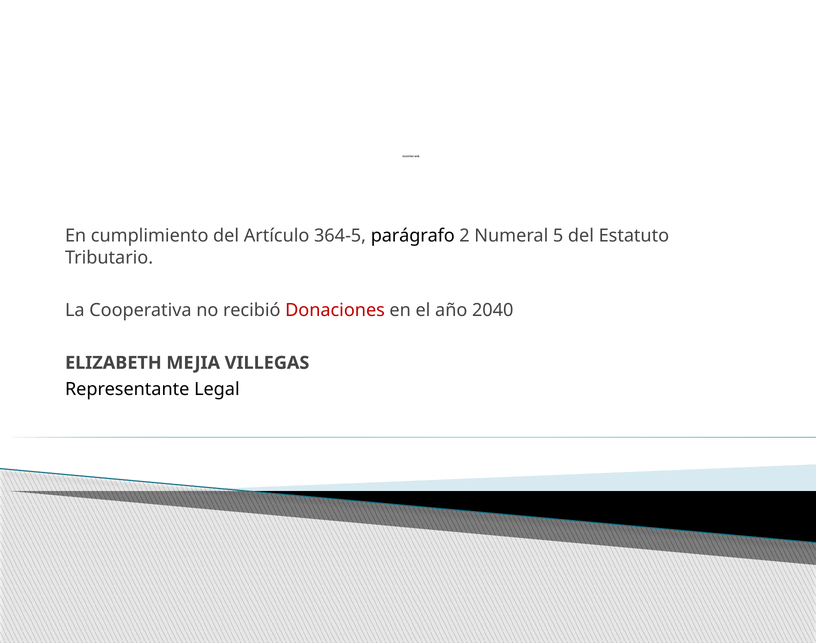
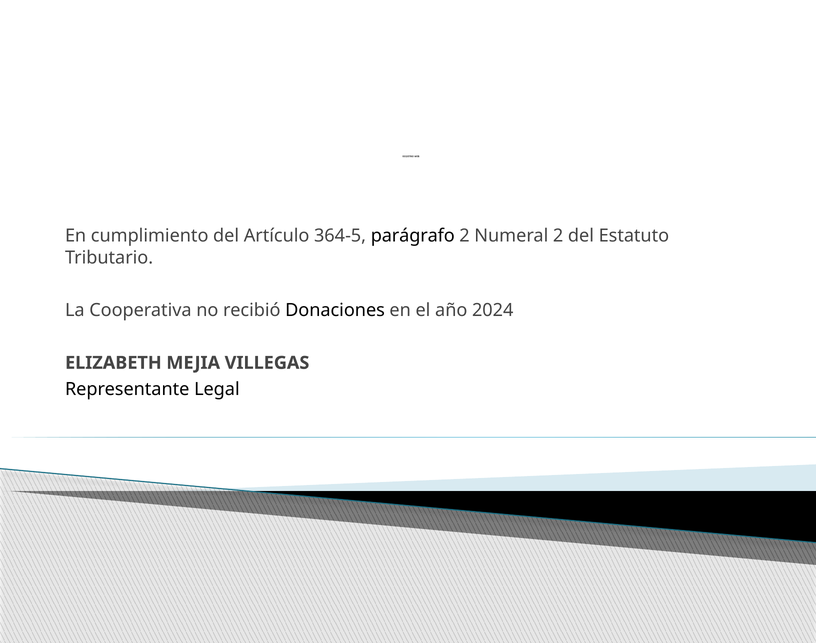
Numeral 5: 5 -> 2
Donaciones colour: red -> black
2040: 2040 -> 2024
